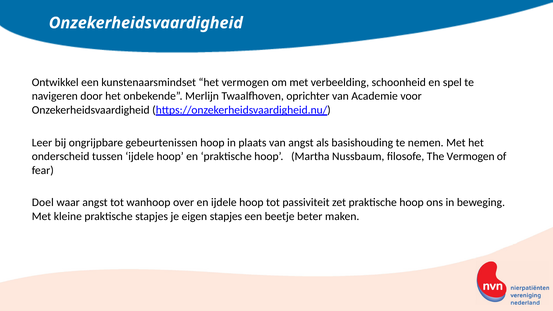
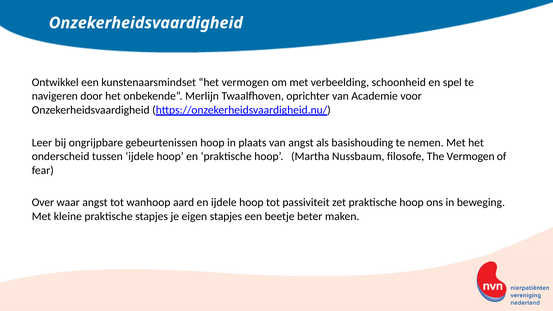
Doel: Doel -> Over
over: over -> aard
